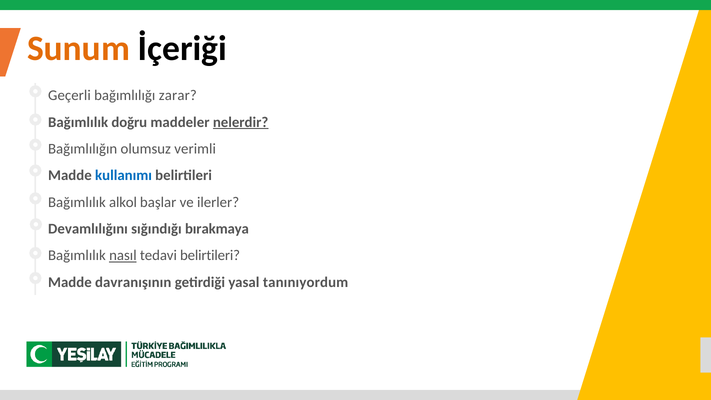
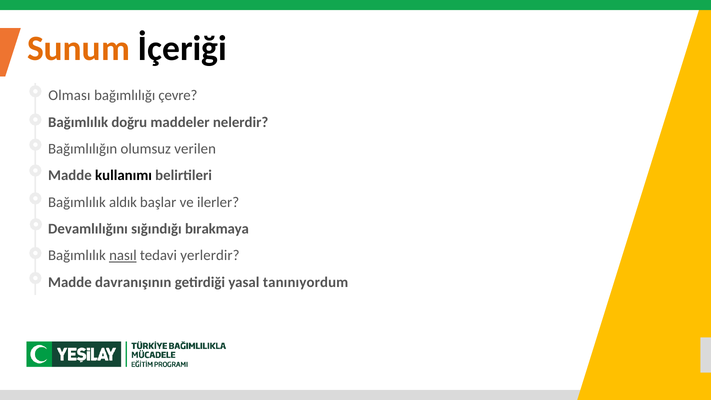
Geçerli: Geçerli -> Olması
zarar: zarar -> çevre
nelerdir underline: present -> none
verimli: verimli -> verilen
kullanımı colour: blue -> black
alkol: alkol -> aldık
tedavi belirtileri: belirtileri -> yerlerdir
